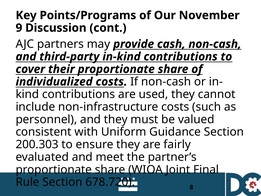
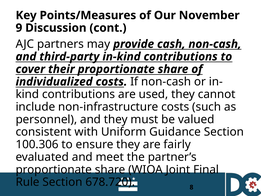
Points/Programs: Points/Programs -> Points/Measures
200.303: 200.303 -> 100.306
